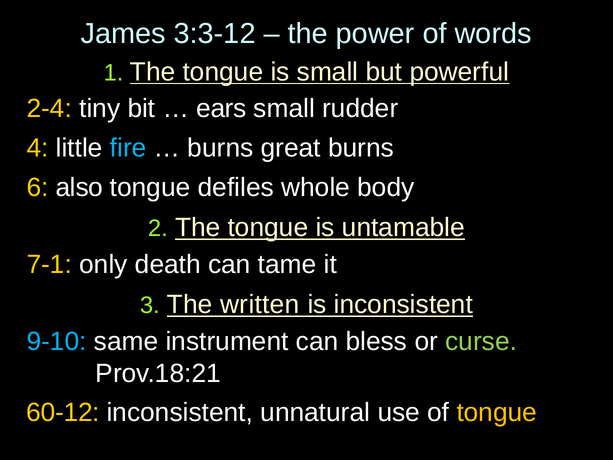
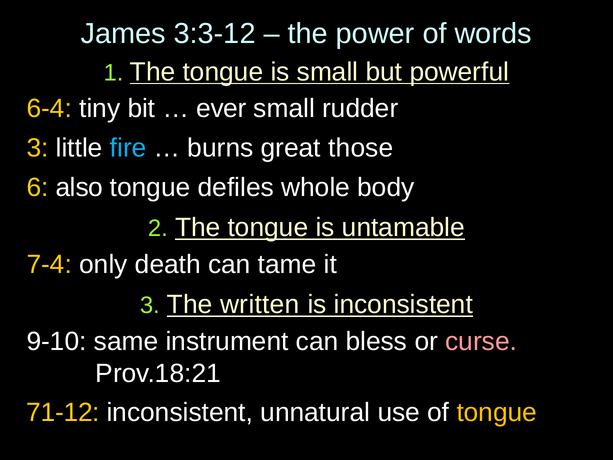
2-4: 2-4 -> 6-4
ears: ears -> ever
4 at (38, 148): 4 -> 3
great burns: burns -> those
7-1: 7-1 -> 7-4
9-10 colour: light blue -> white
curse colour: light green -> pink
60-12: 60-12 -> 71-12
